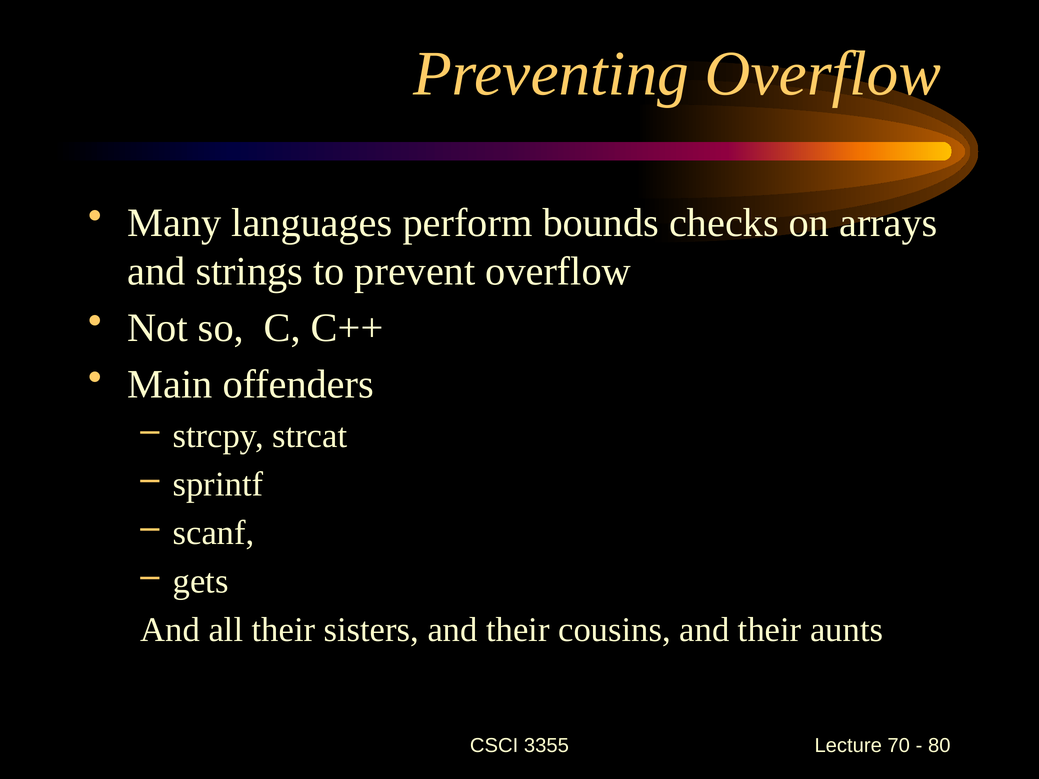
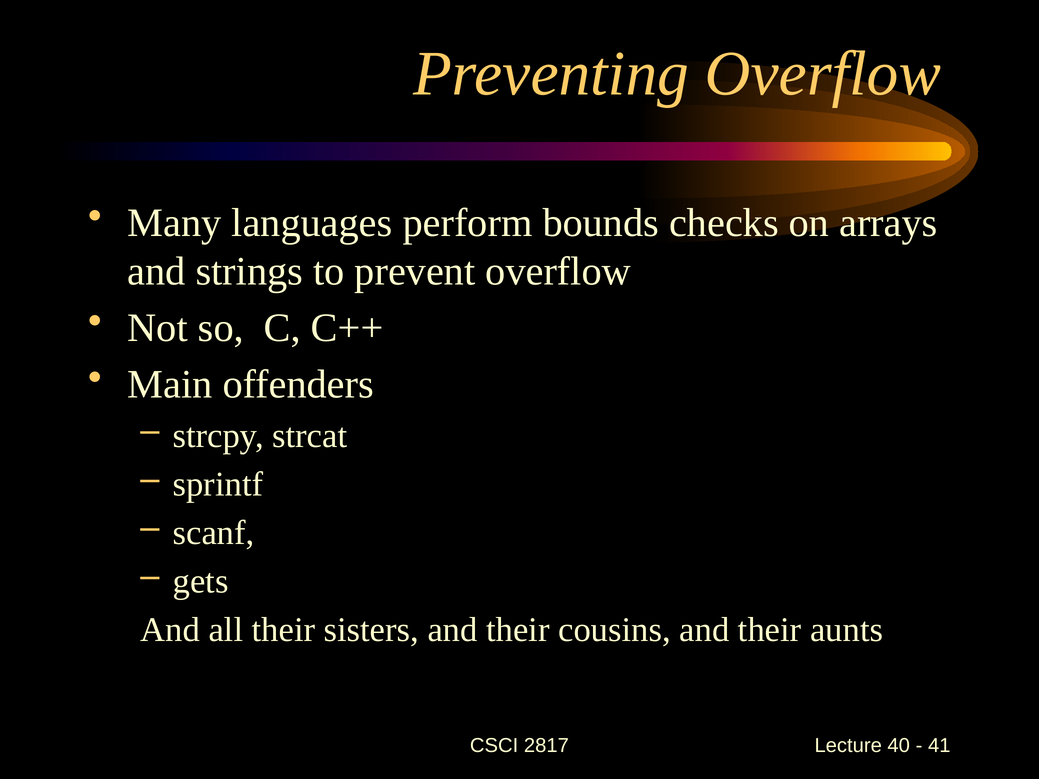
3355: 3355 -> 2817
70: 70 -> 40
80: 80 -> 41
